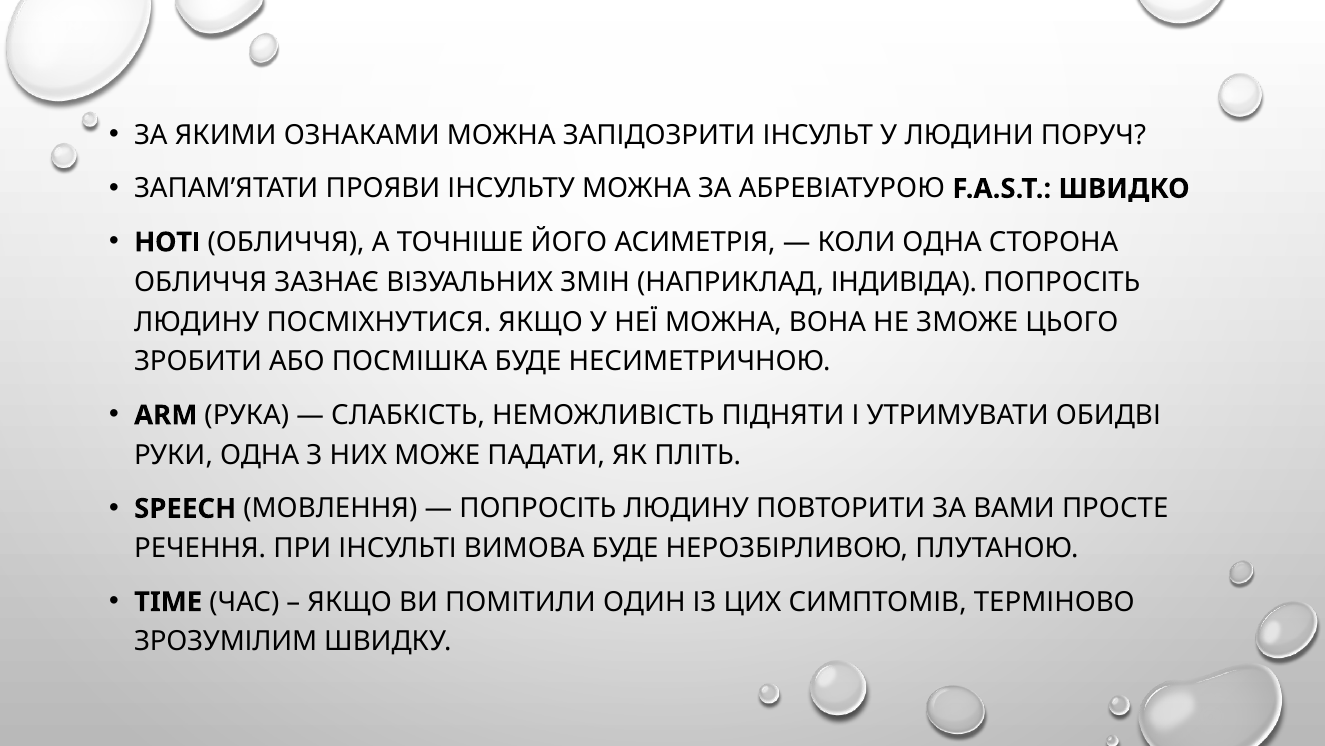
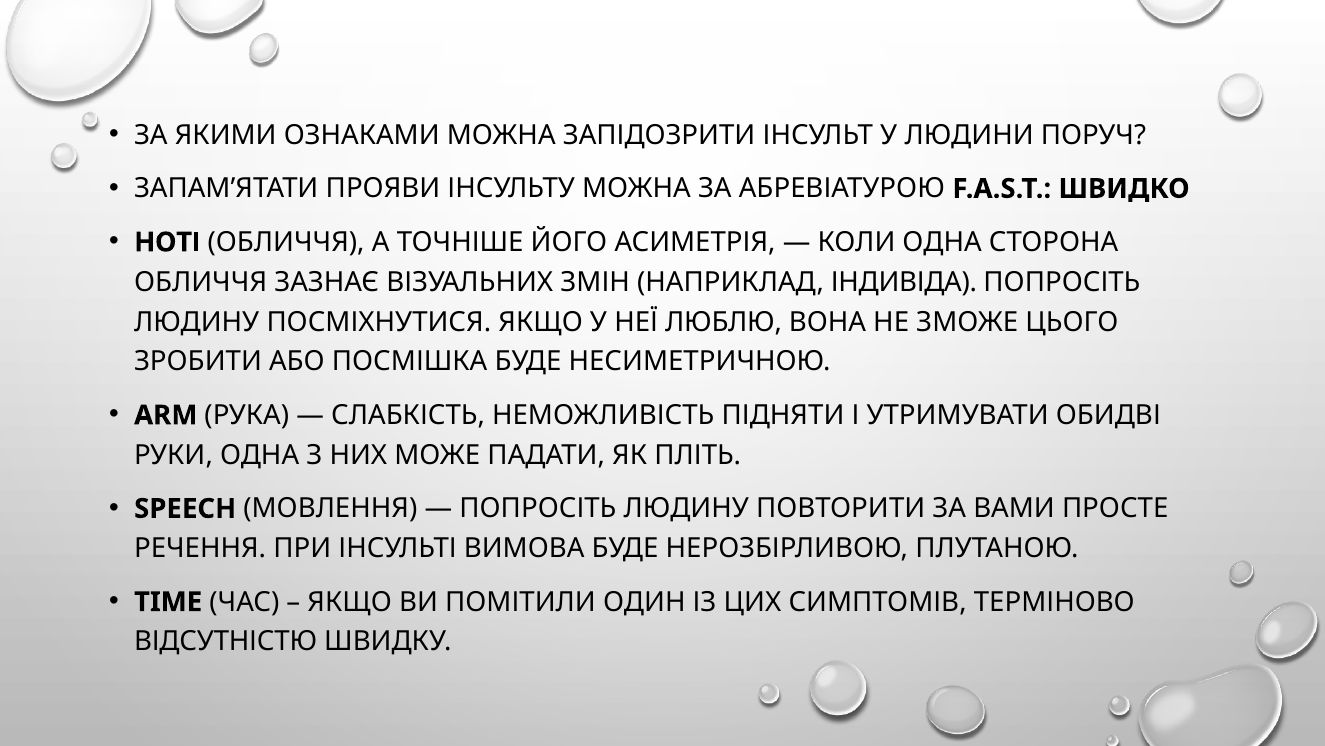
НЕЇ МОЖНА: МОЖНА -> ЛЮБЛЮ
ЗРОЗУМІЛИМ: ЗРОЗУМІЛИМ -> ВІДСУТНІСТЮ
